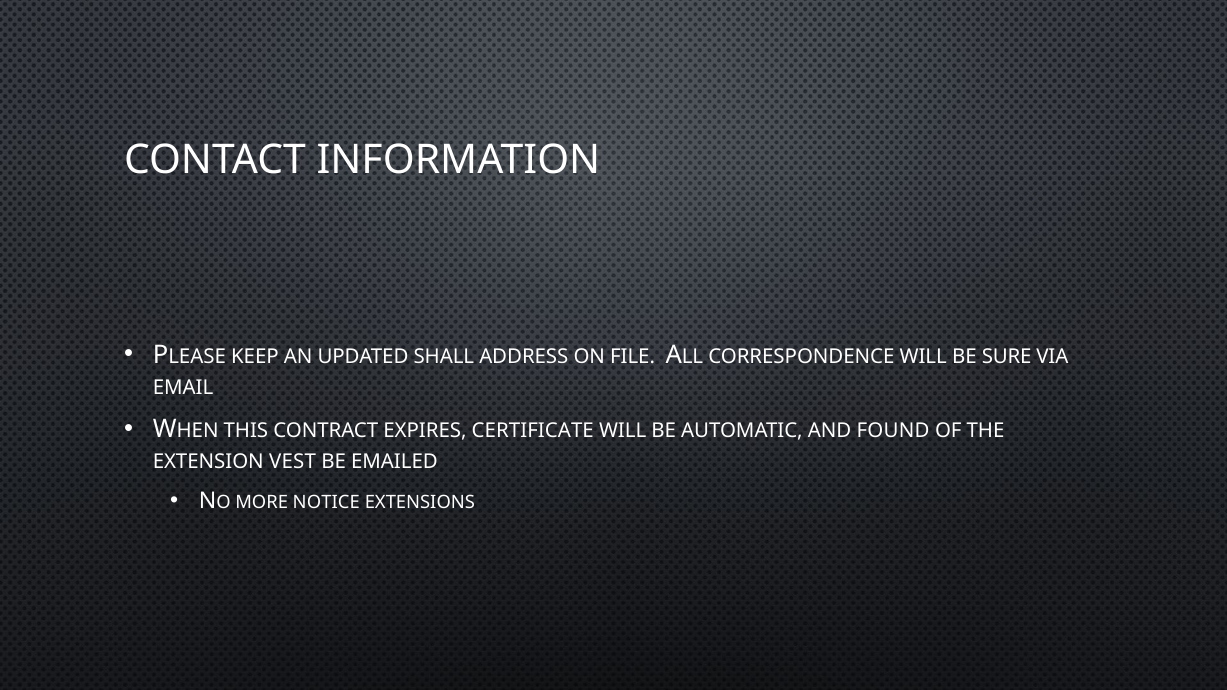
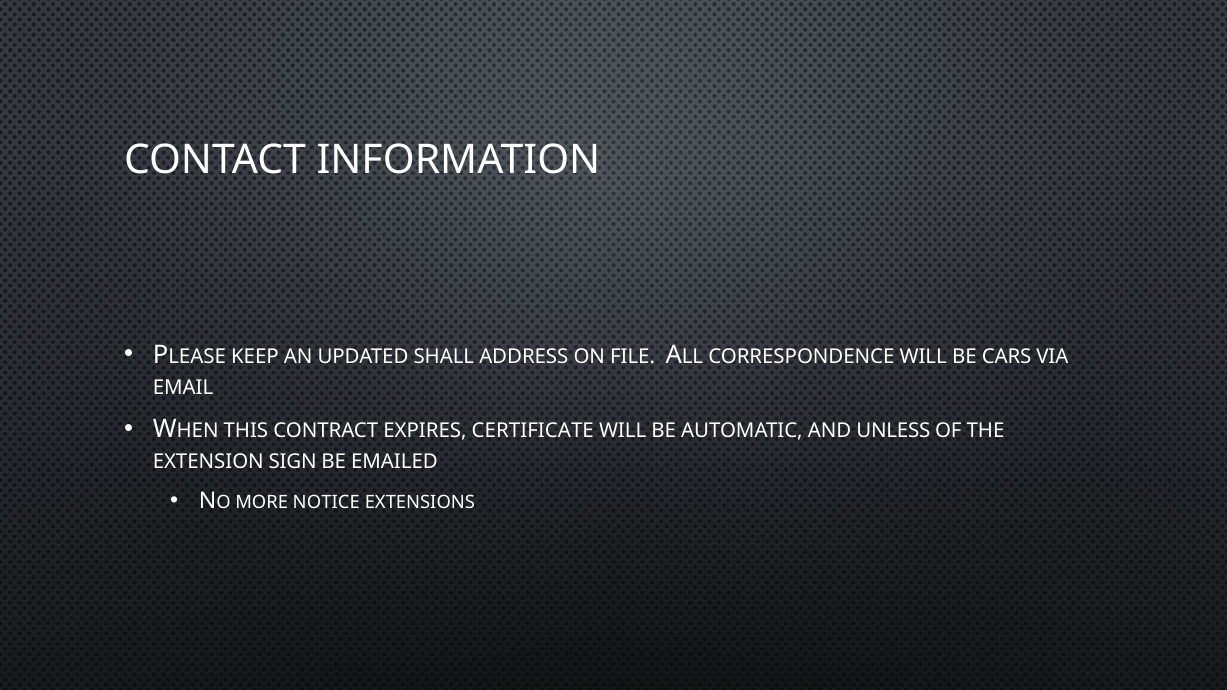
SURE: SURE -> CARS
FOUND: FOUND -> UNLESS
VEST: VEST -> SIGN
